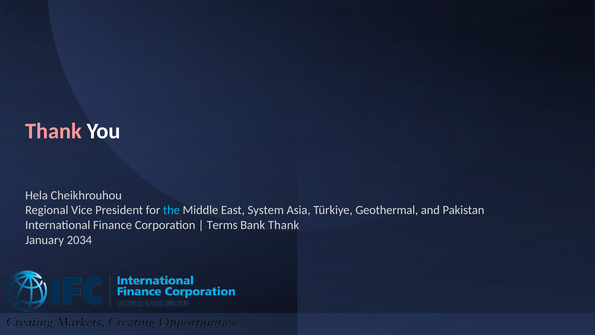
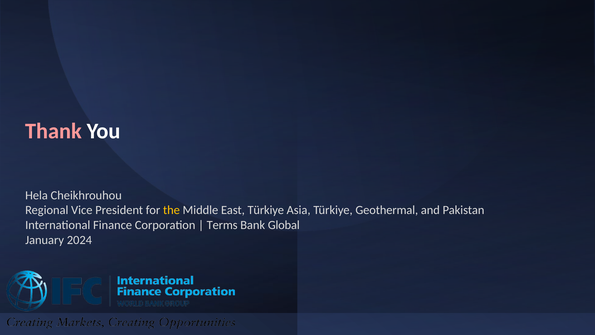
the colour: light blue -> yellow
East System: System -> Türkiye
Bank Thank: Thank -> Global
2034: 2034 -> 2024
